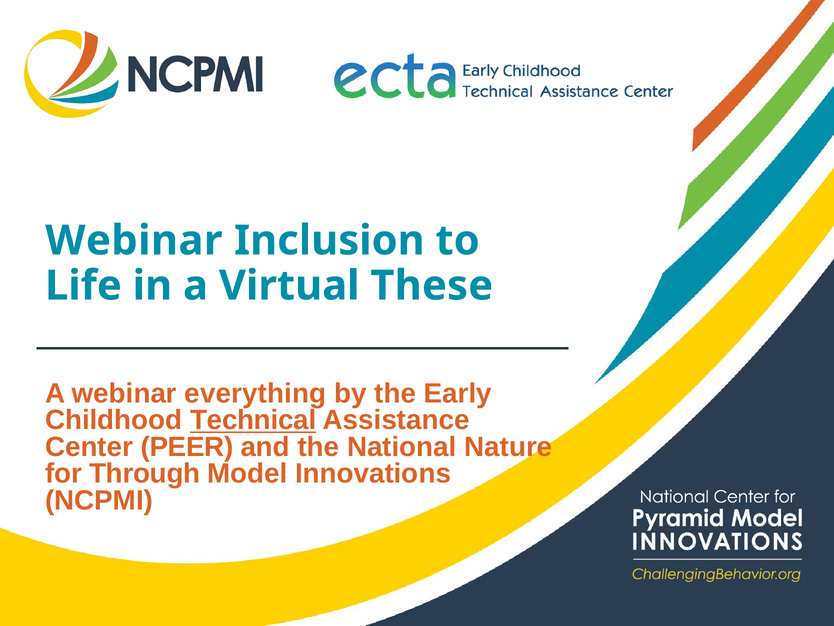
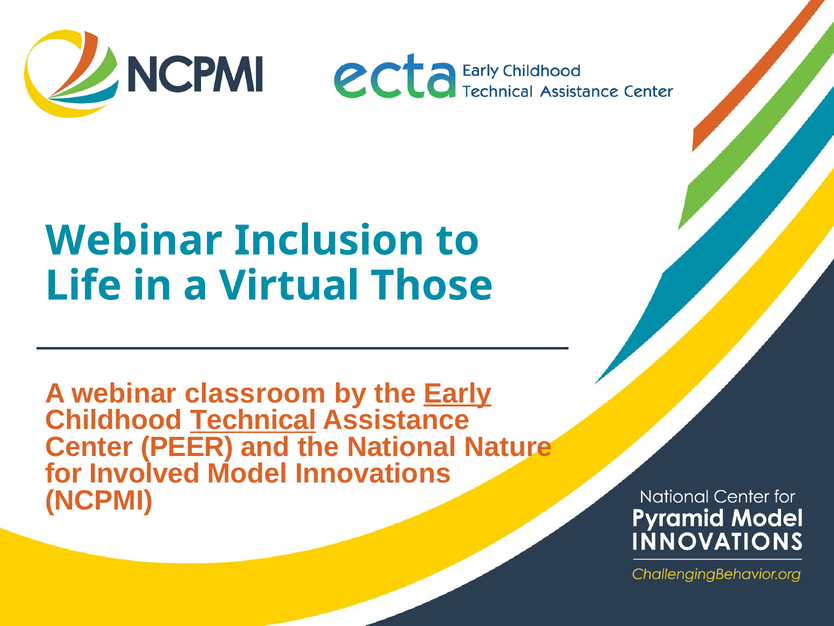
These: These -> Those
everything: everything -> classroom
Early underline: none -> present
Through: Through -> Involved
